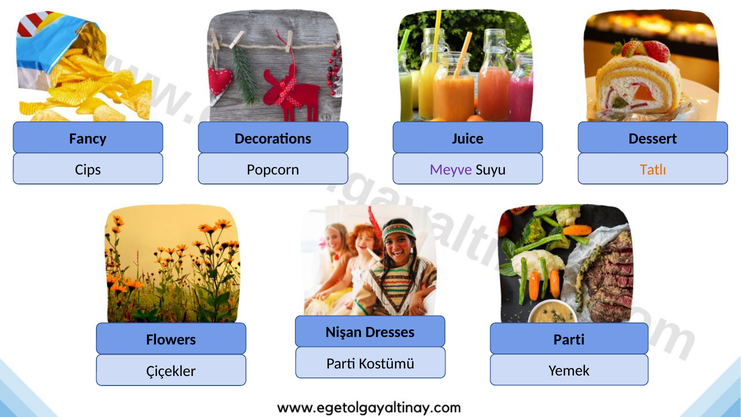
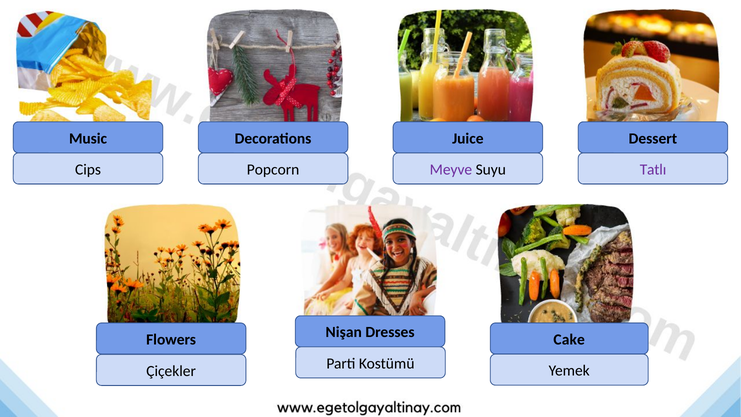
Fancy: Fancy -> Music
Tatlı colour: orange -> purple
Parti at (569, 339): Parti -> Cake
